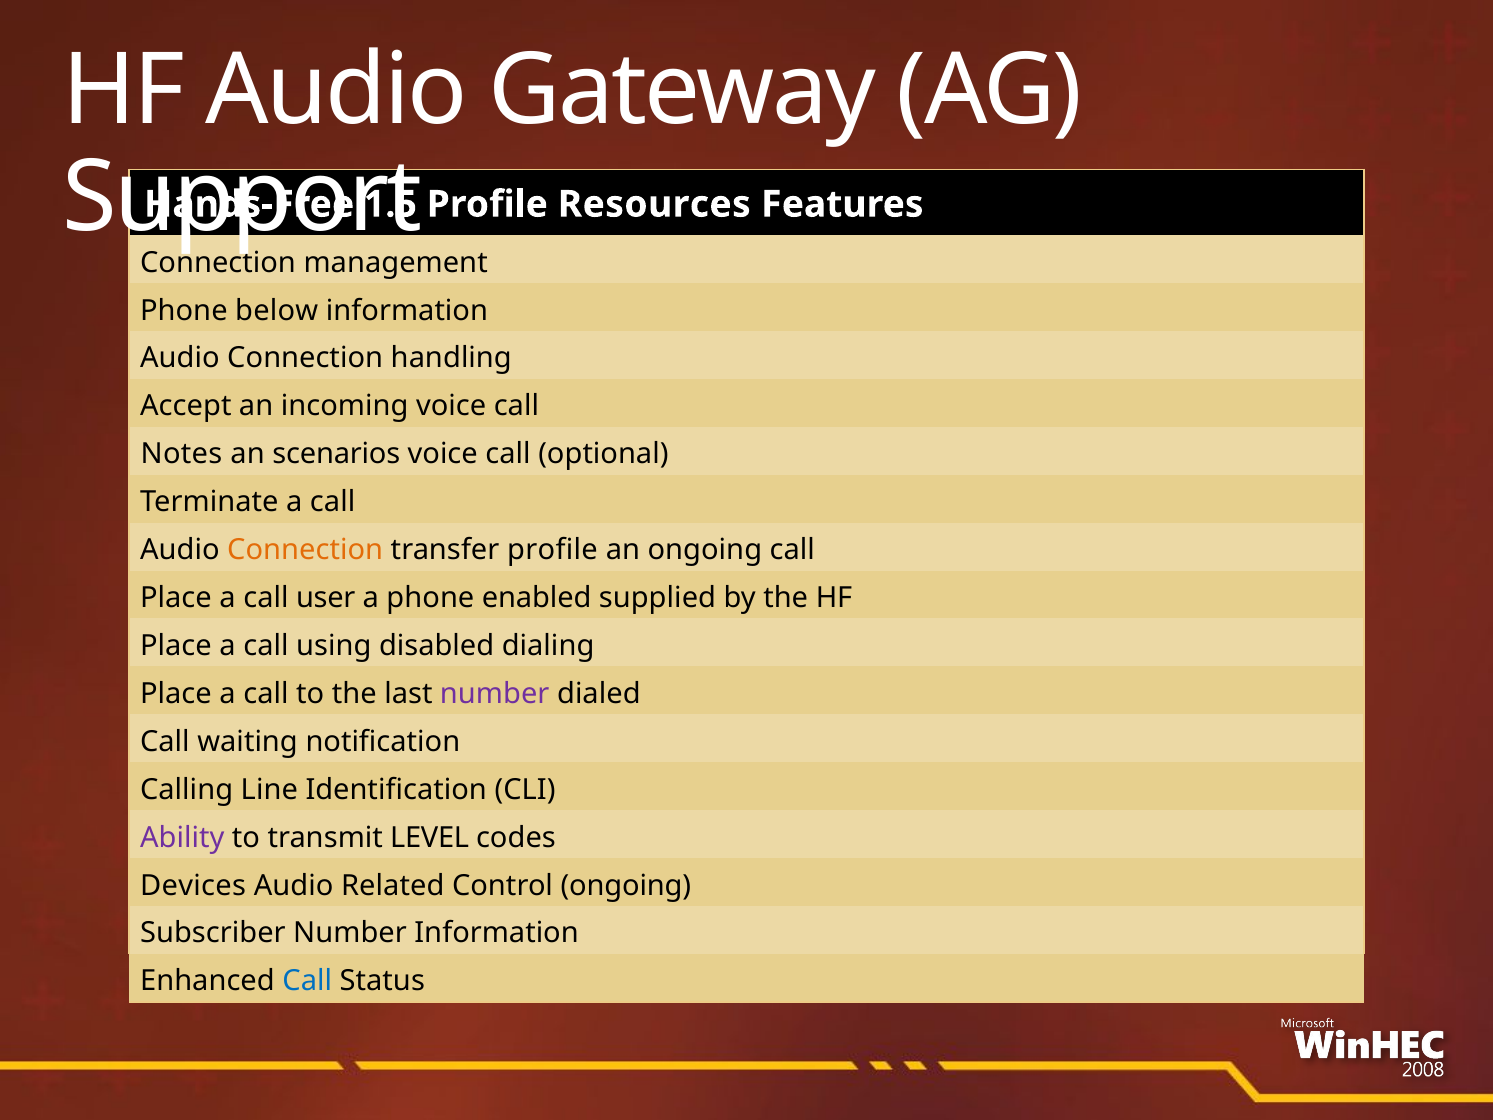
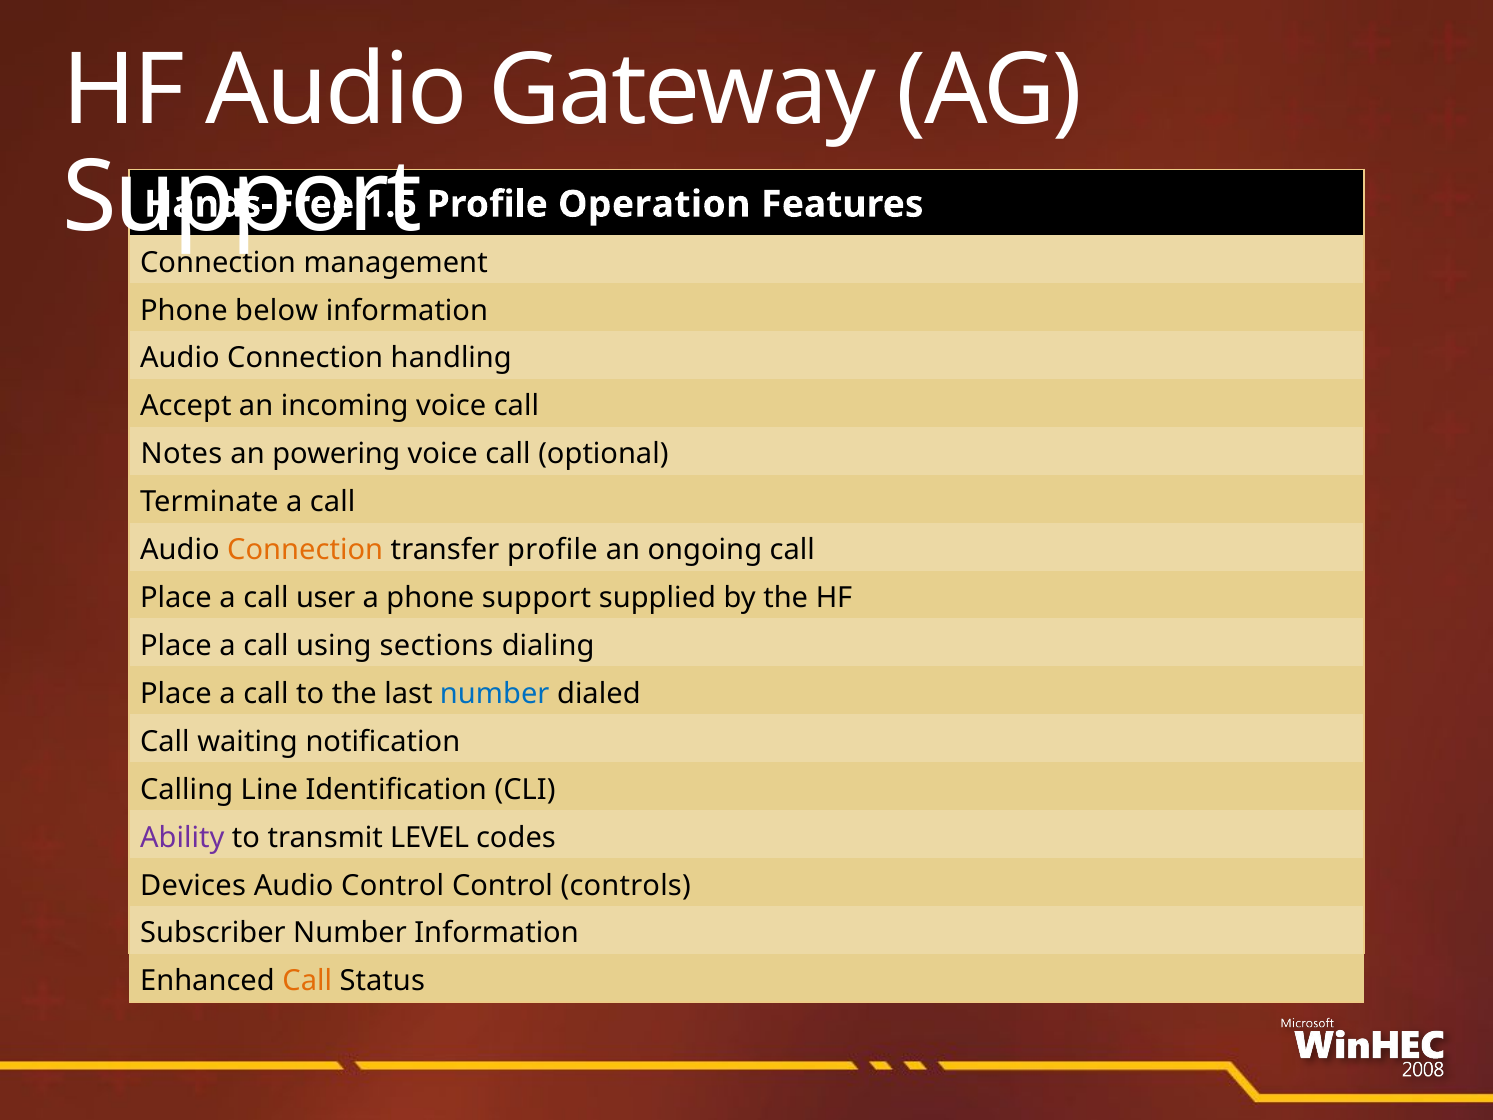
Resources: Resources -> Operation
scenarios: scenarios -> powering
phone enabled: enabled -> support
disabled: disabled -> sections
number at (495, 694) colour: purple -> blue
Audio Related: Related -> Control
Control ongoing: ongoing -> controls
Call at (307, 981) colour: blue -> orange
